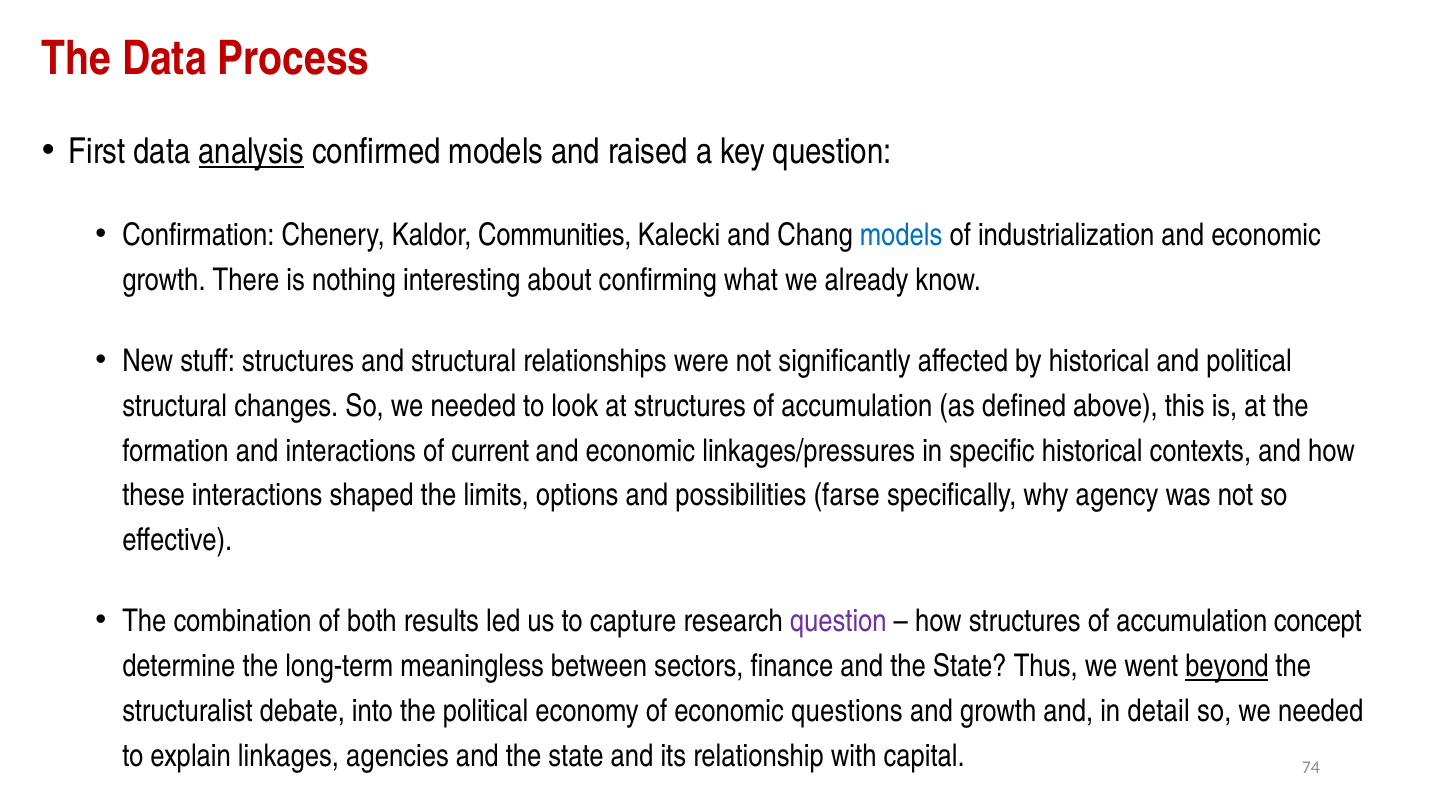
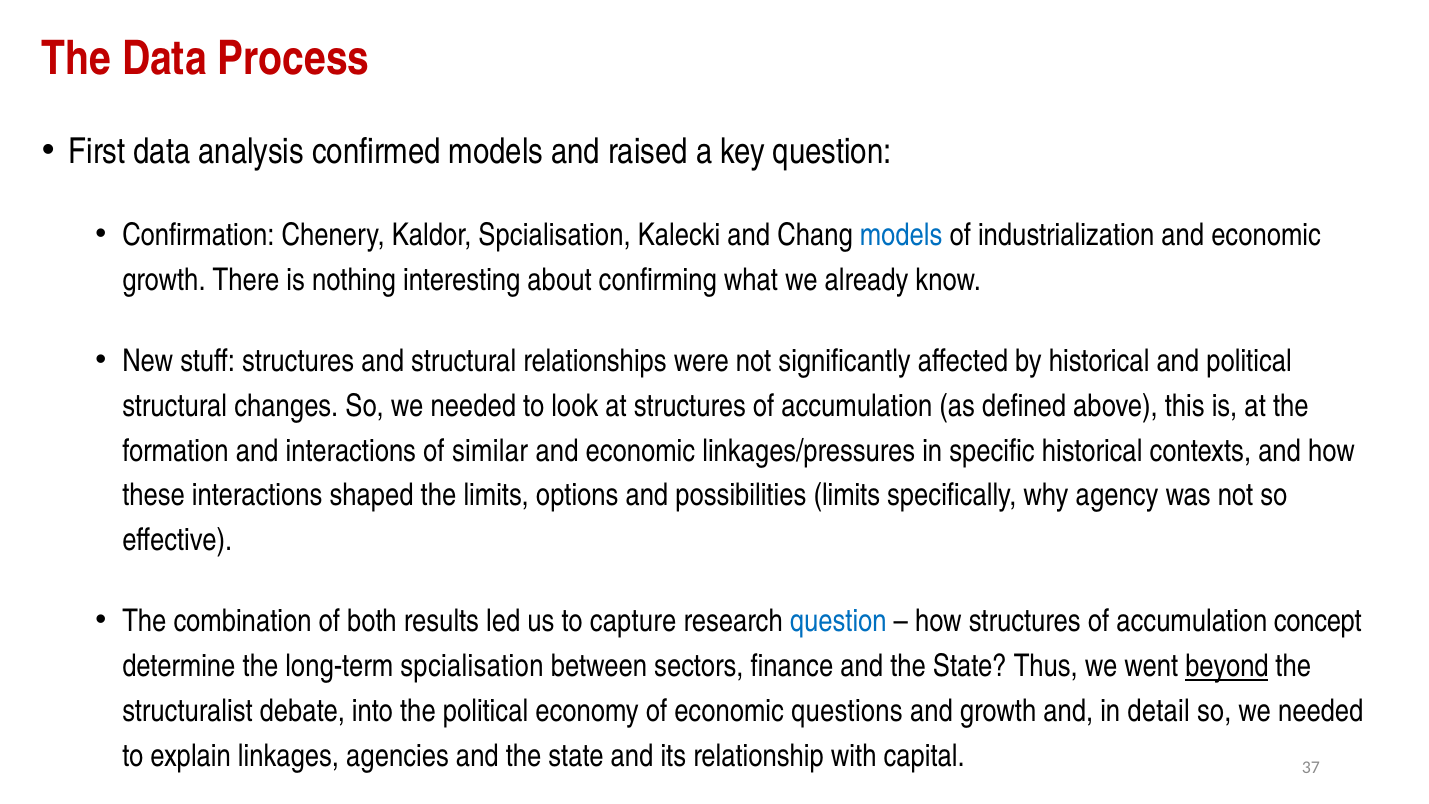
analysis underline: present -> none
Kaldor Communities: Communities -> Spcialisation
current: current -> similar
possibilities farse: farse -> limits
question at (838, 621) colour: purple -> blue
long-term meaningless: meaningless -> spcialisation
74: 74 -> 37
